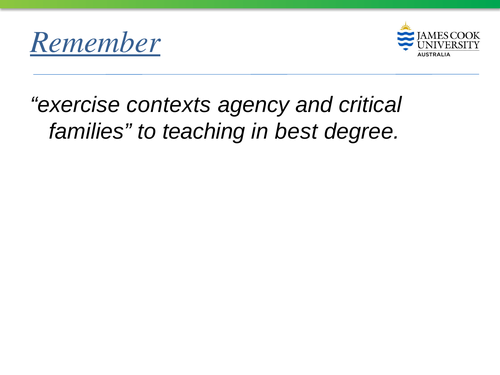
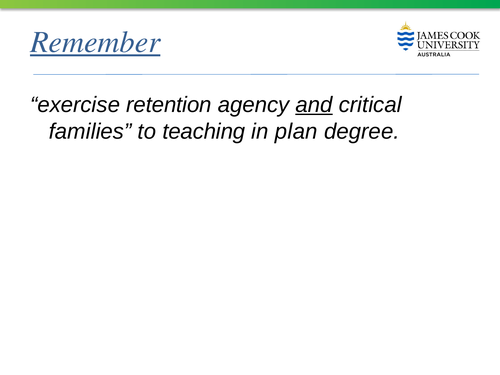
contexts: contexts -> retention
and underline: none -> present
best: best -> plan
